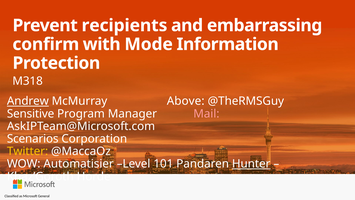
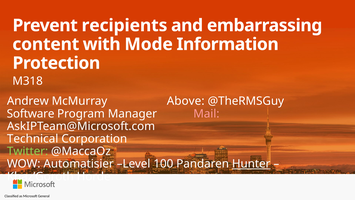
confirm: confirm -> content
Andrew underline: present -> none
Sensitive: Sensitive -> Software
Scenarios: Scenarios -> Technical
Twitter colour: yellow -> light green
101: 101 -> 100
